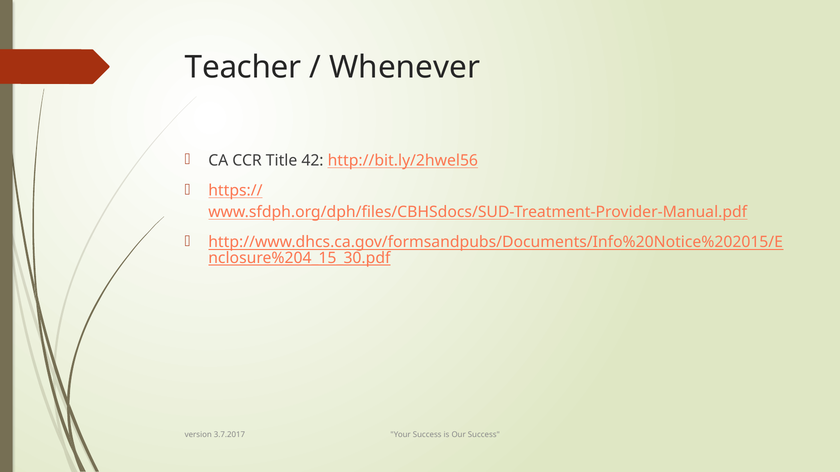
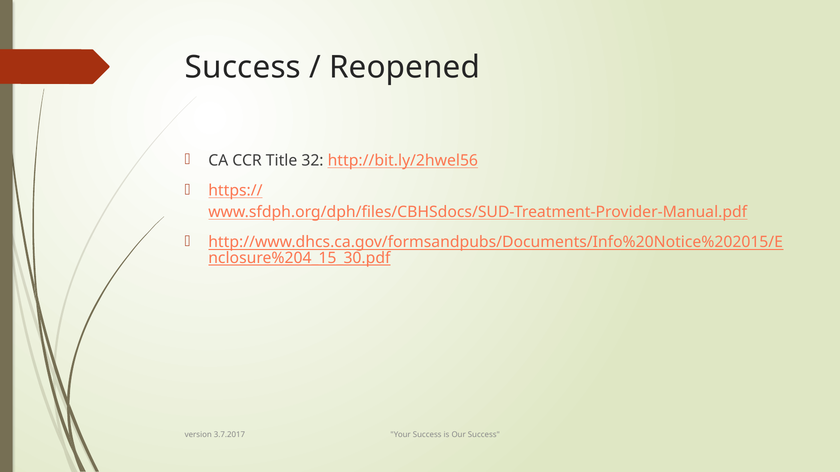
Teacher at (243, 67): Teacher -> Success
Whenever: Whenever -> Reopened
42: 42 -> 32
